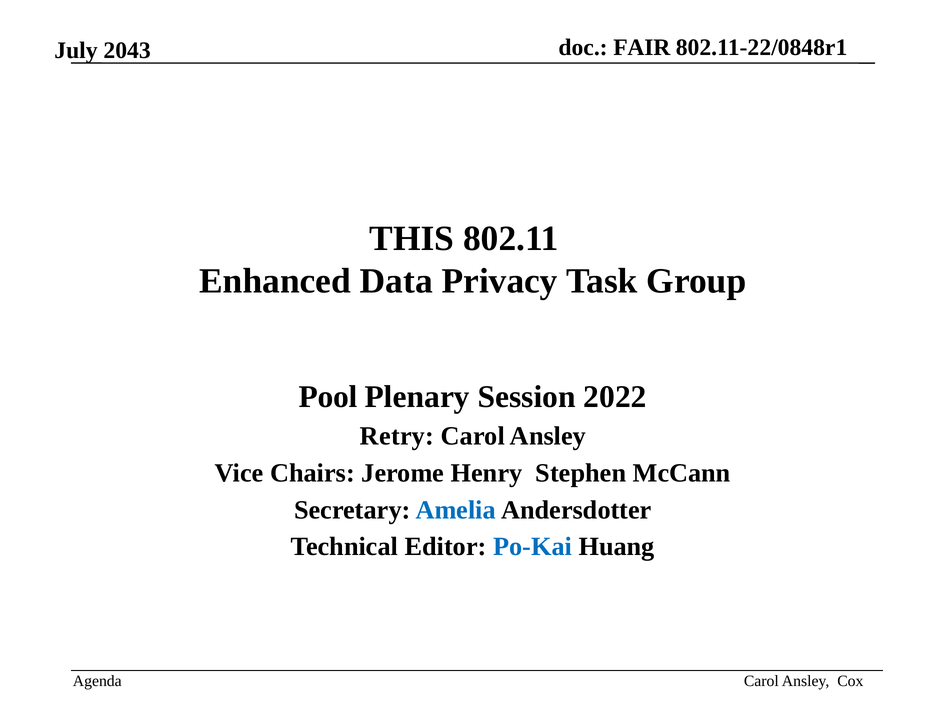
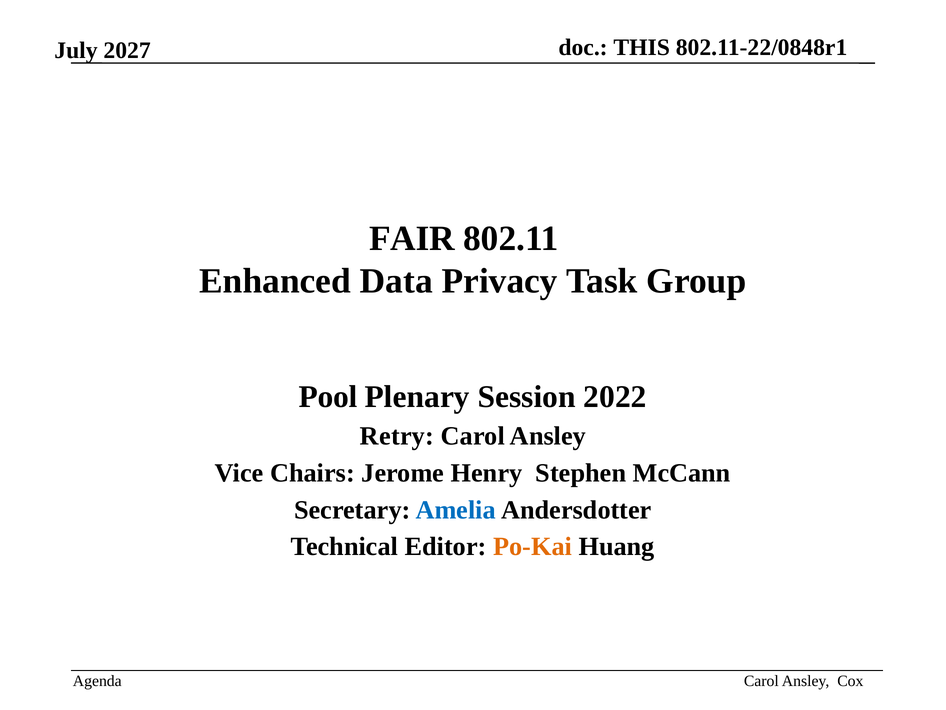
FAIR: FAIR -> THIS
2043: 2043 -> 2027
THIS: THIS -> FAIR
Po-Kai colour: blue -> orange
